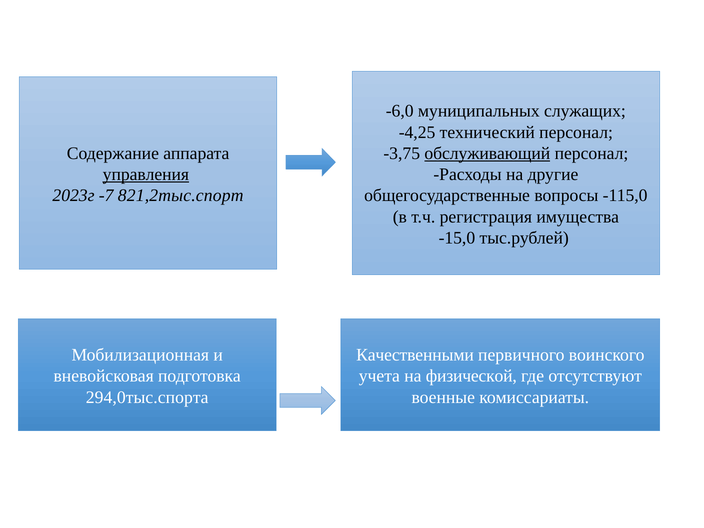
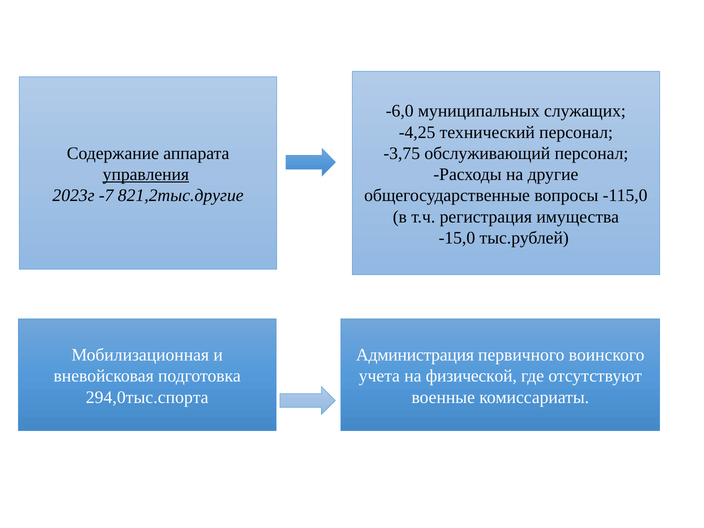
обслуживающий underline: present -> none
821,2тыс.спорт: 821,2тыс.спорт -> 821,2тыс.другие
Качественными: Качественными -> Администрация
